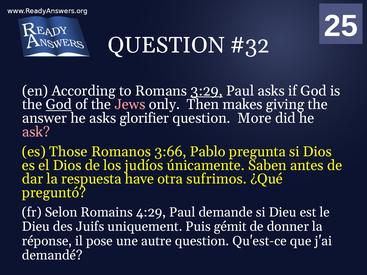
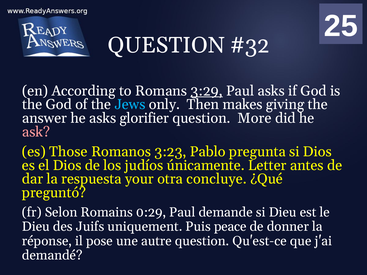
God at (59, 105) underline: present -> none
Jews colour: pink -> light blue
3:66: 3:66 -> 3:23
Saben: Saben -> Letter
have: have -> your
sufrimos: sufrimos -> concluye
4:29: 4:29 -> 0:29
gémit: gémit -> peace
